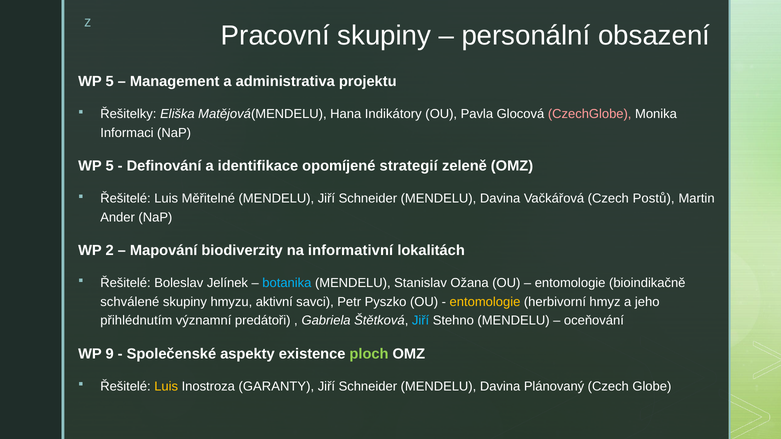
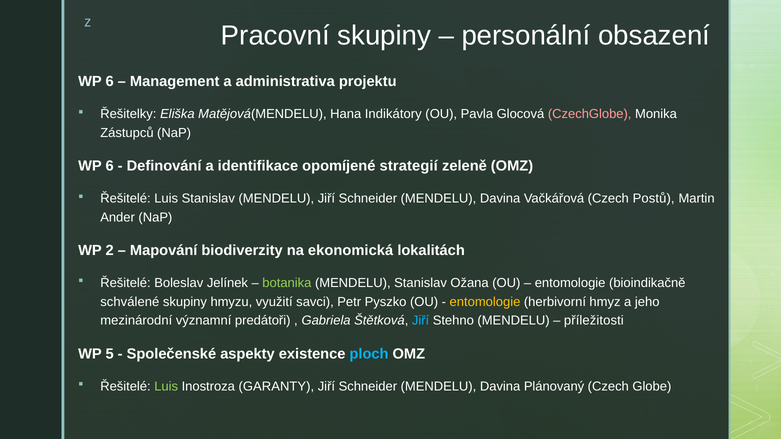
5 at (110, 82): 5 -> 6
Informaci: Informaci -> Zástupců
5 at (110, 166): 5 -> 6
Luis Měřitelné: Měřitelné -> Stanislav
informativní: informativní -> ekonomická
botanika colour: light blue -> light green
aktivní: aktivní -> využití
přihlédnutím: přihlédnutím -> mezinárodní
oceňování: oceňování -> příležitosti
9: 9 -> 5
ploch colour: light green -> light blue
Luis at (166, 387) colour: yellow -> light green
